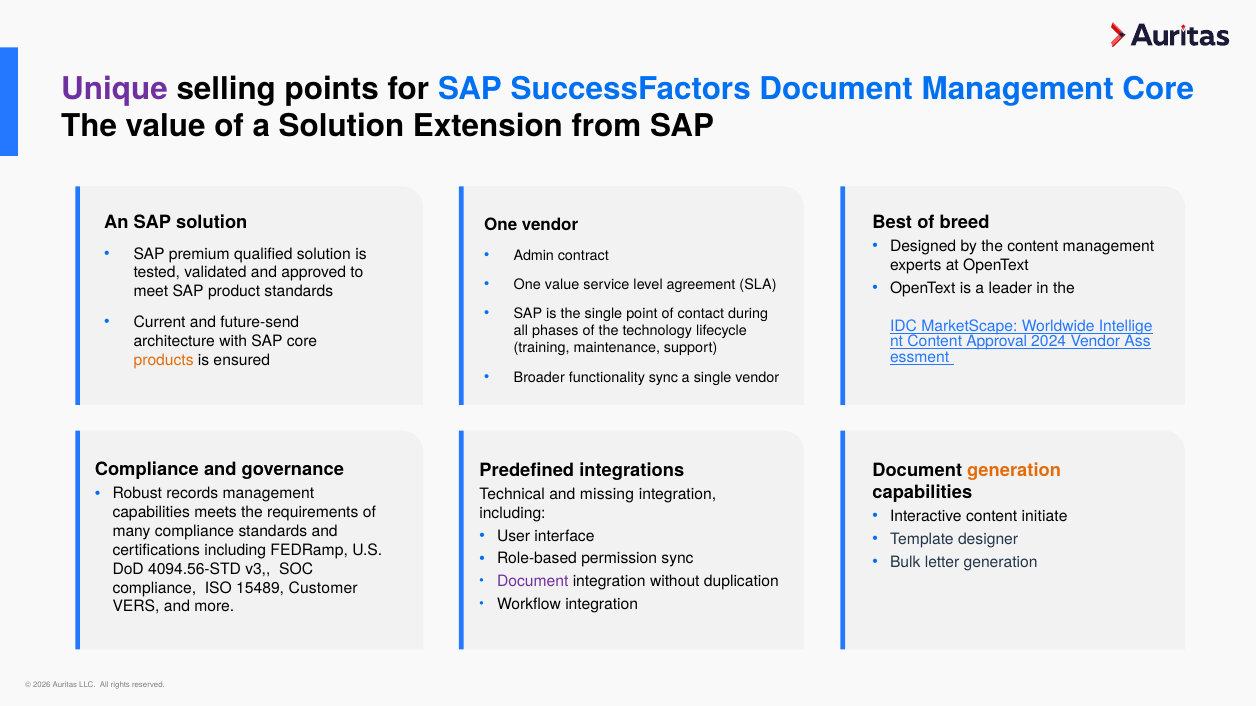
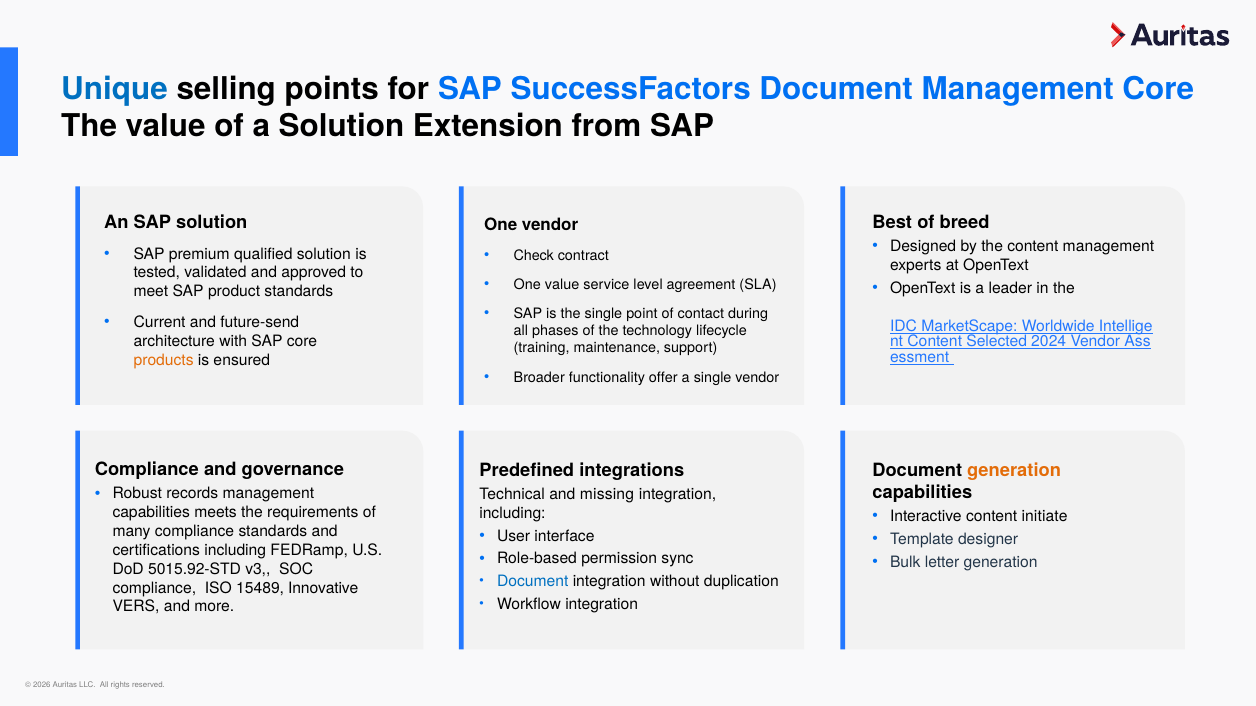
Unique colour: purple -> blue
Admin: Admin -> Check
Approval: Approval -> Selected
functionality sync: sync -> offer
4094.56-STD: 4094.56-STD -> 5015.92-STD
Document at (533, 582) colour: purple -> blue
Customer: Customer -> Innovative
